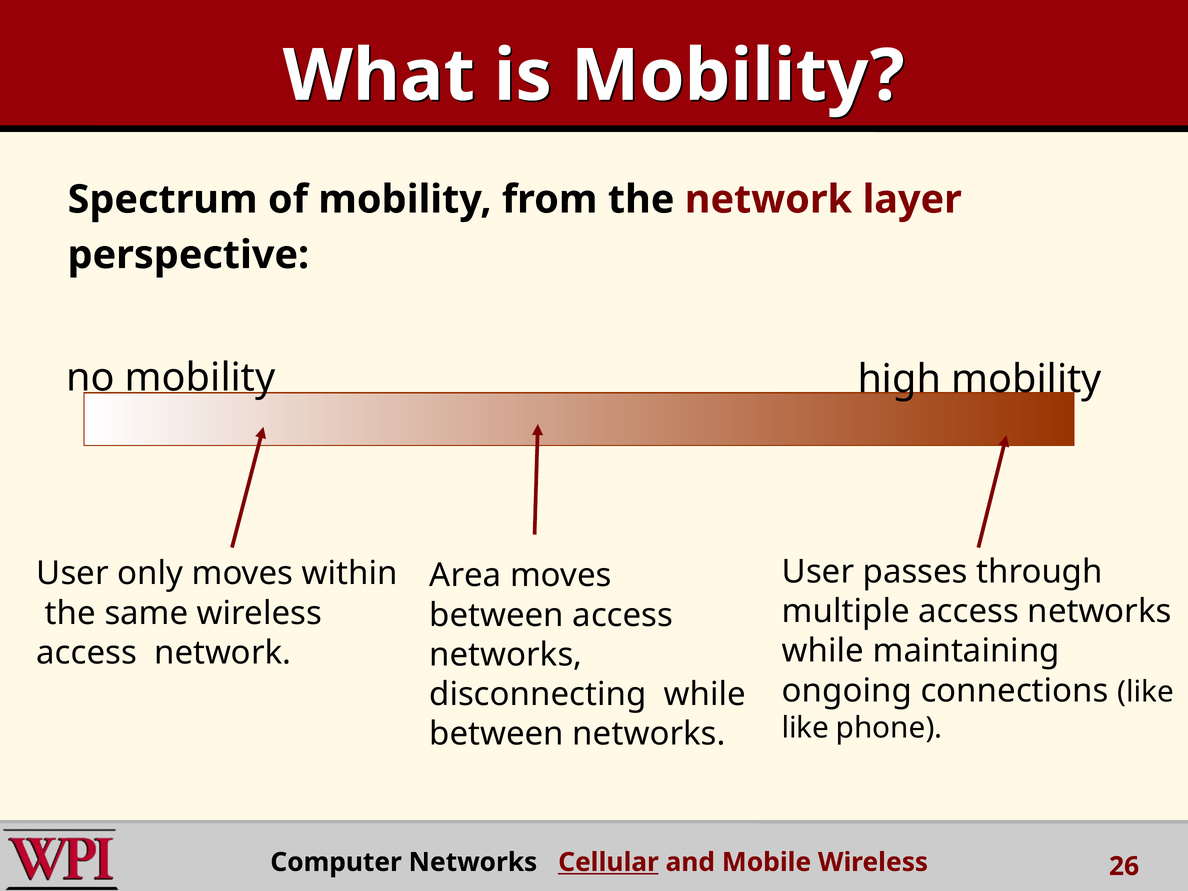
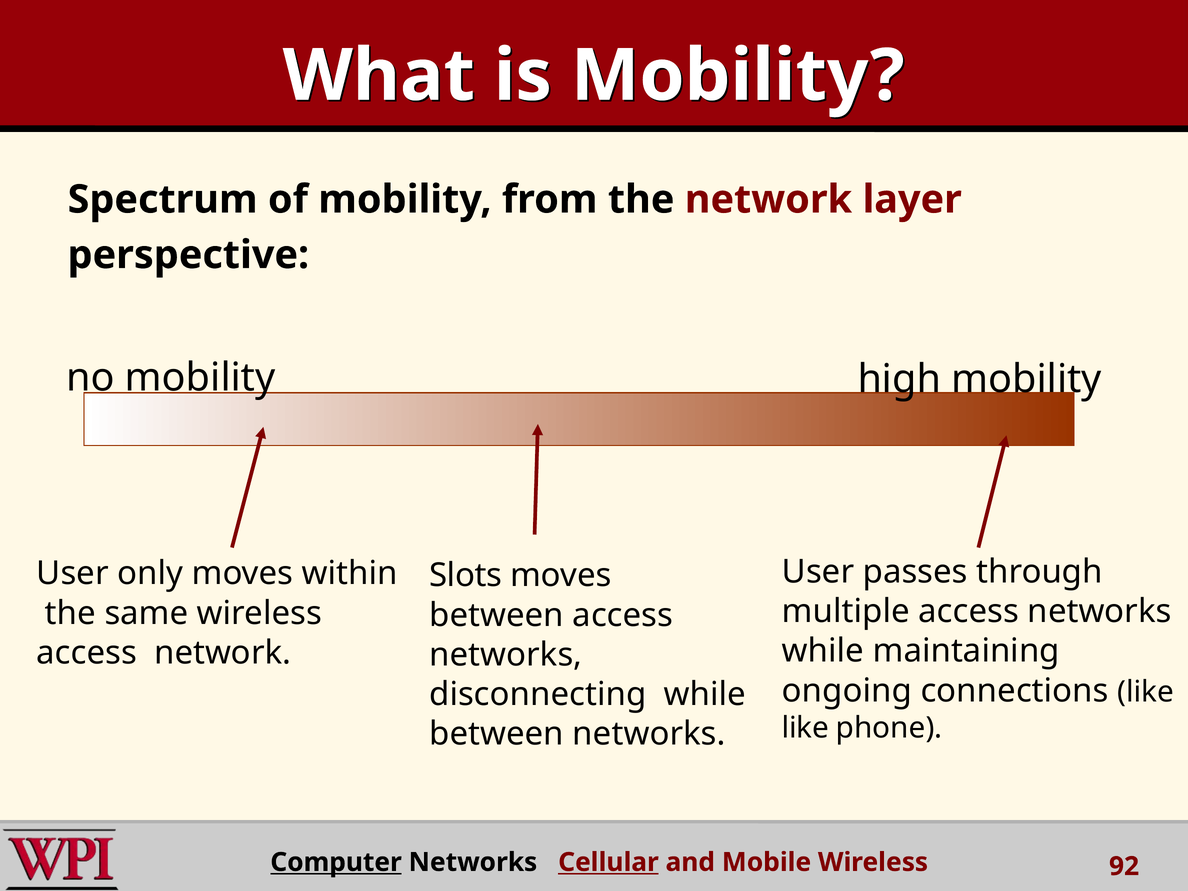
Area: Area -> Slots
Computer underline: none -> present
26: 26 -> 92
